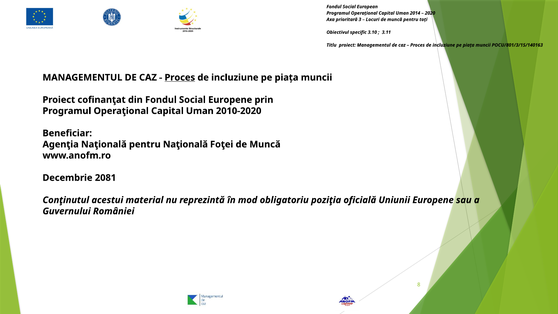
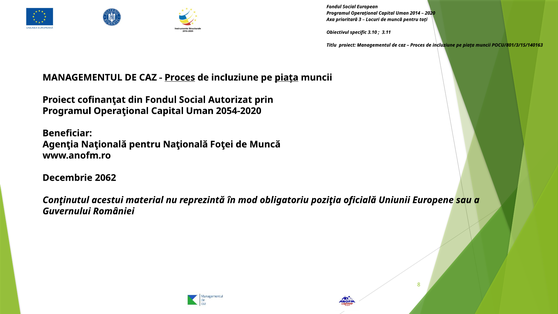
piața at (287, 77) underline: none -> present
Social Europene: Europene -> Autorizat
2010-2020: 2010-2020 -> 2054-2020
2081: 2081 -> 2062
